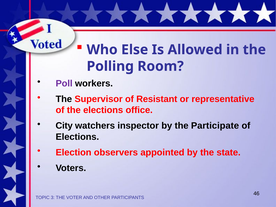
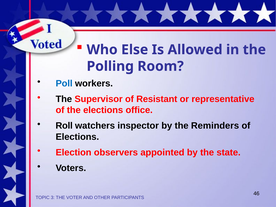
Poll colour: purple -> blue
City: City -> Roll
Participate: Participate -> Reminders
